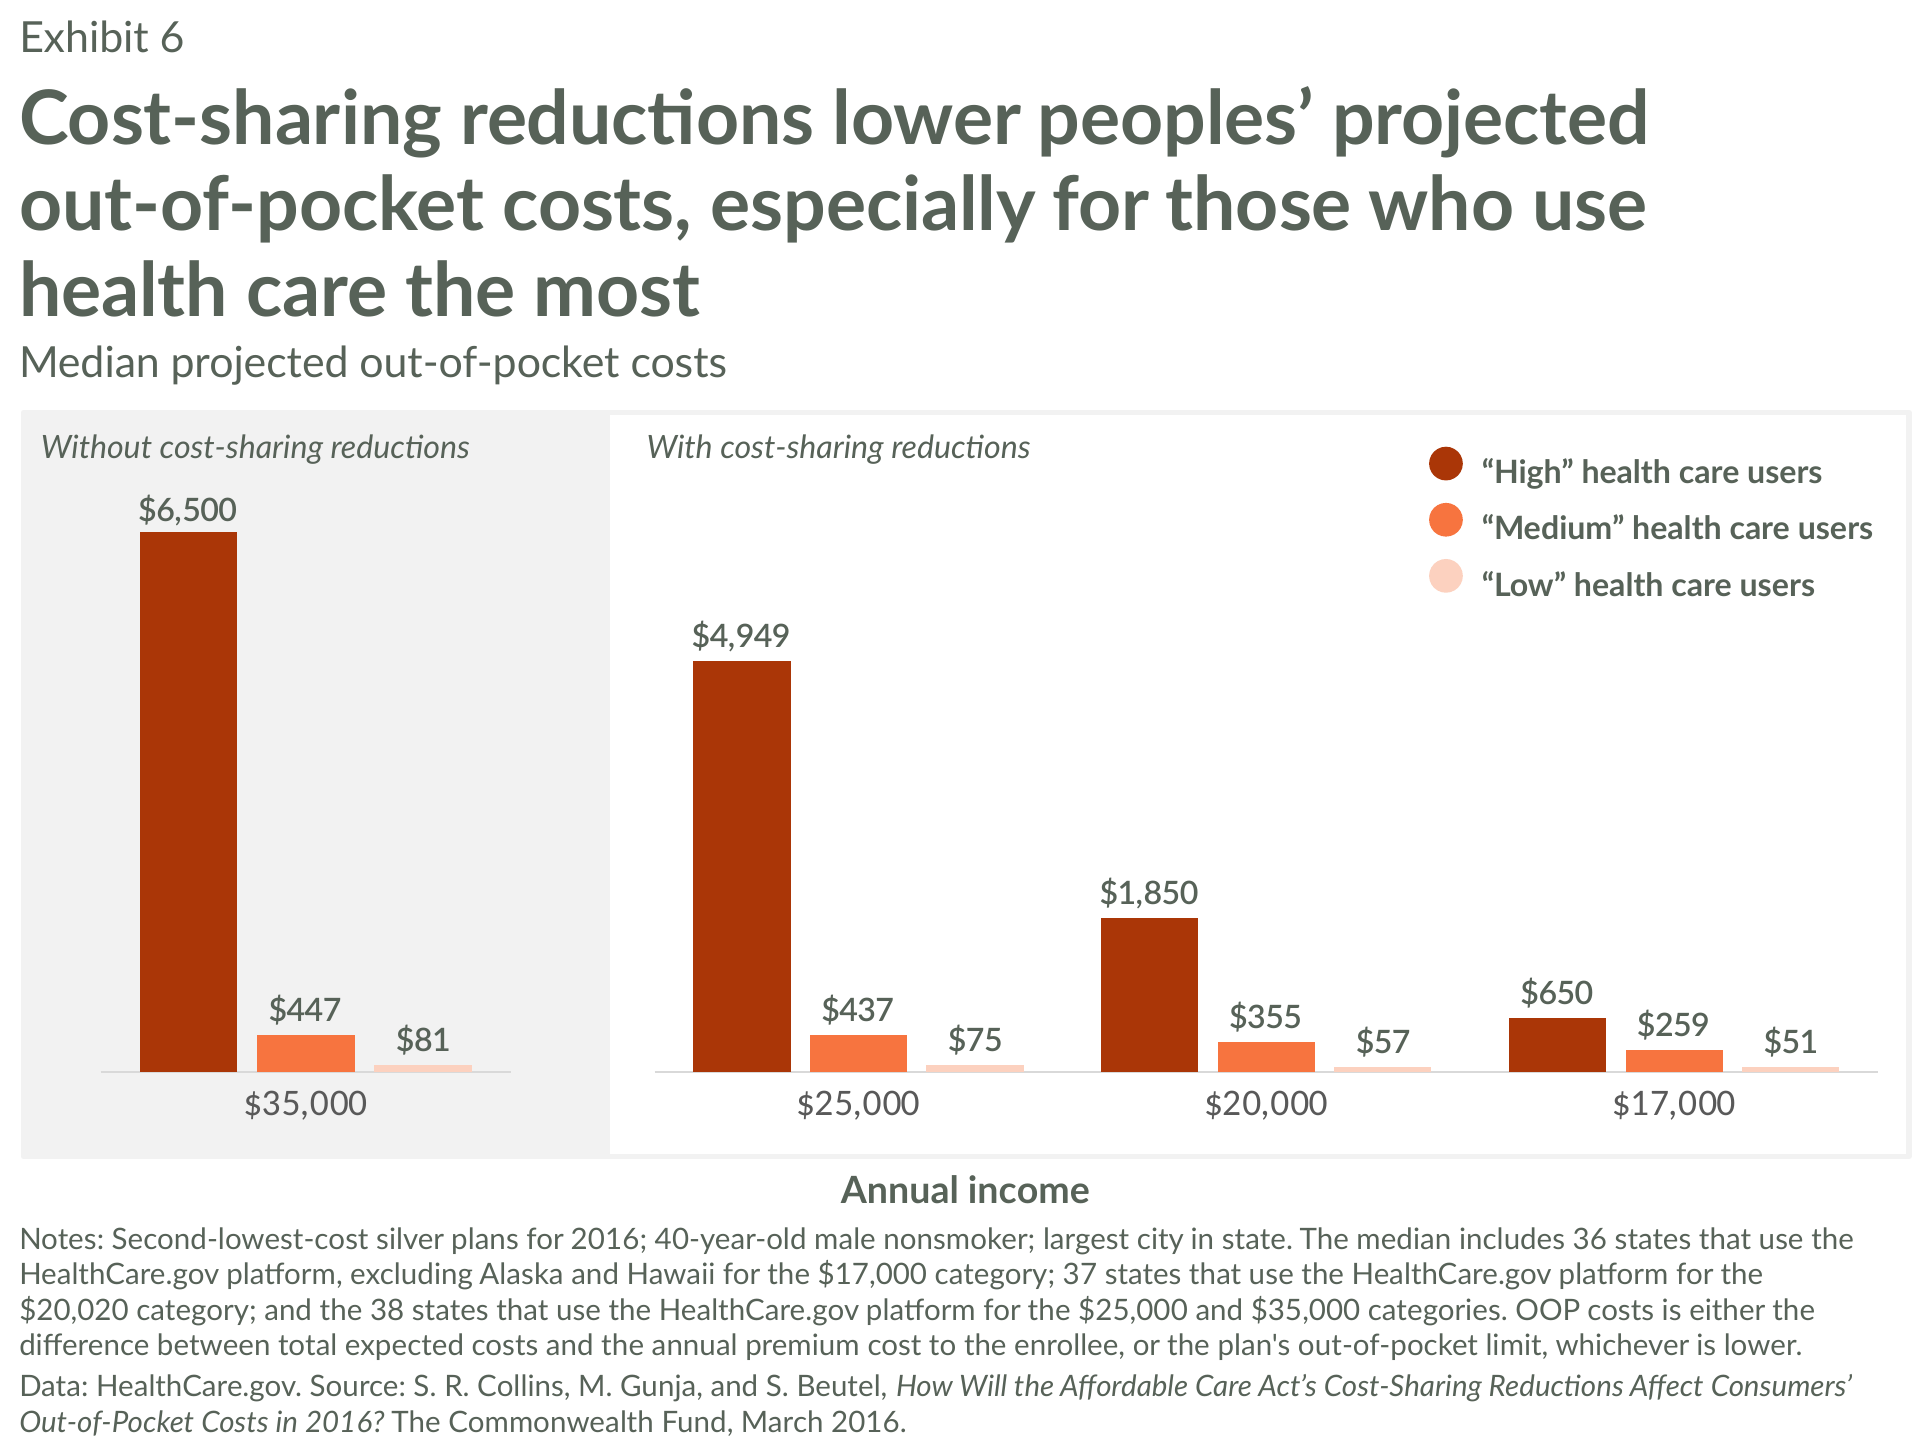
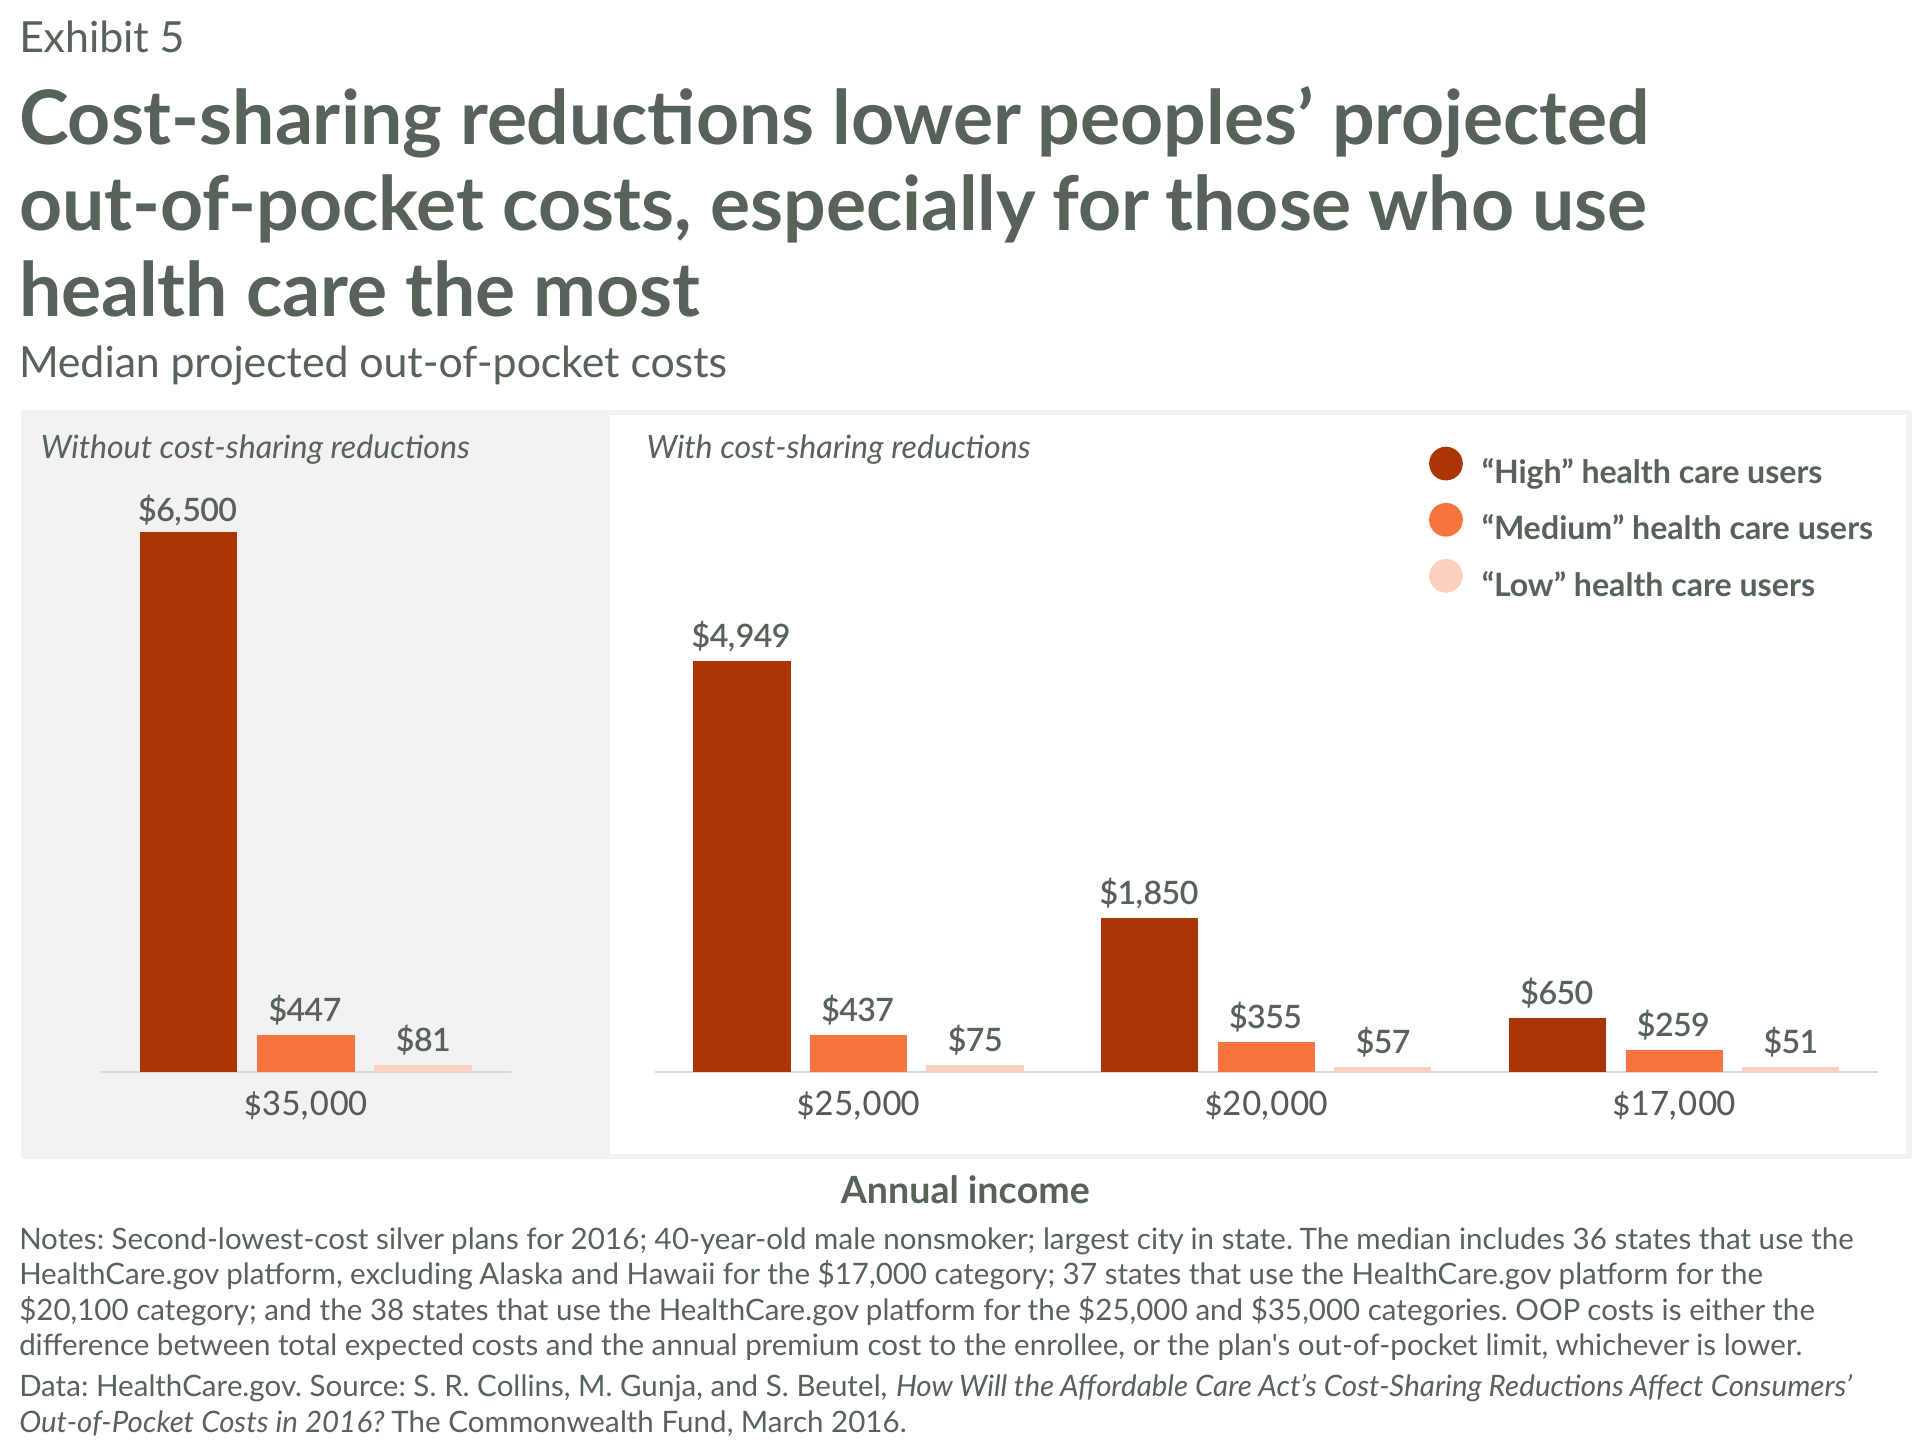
6: 6 -> 5
$20,020: $20,020 -> $20,100
